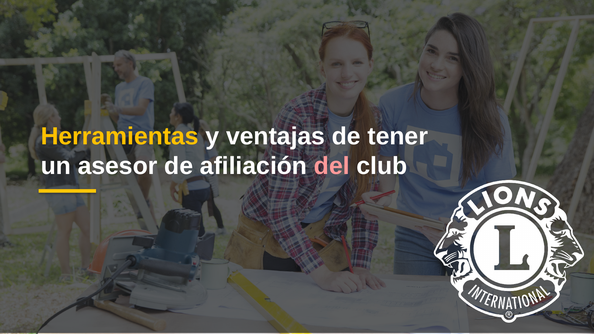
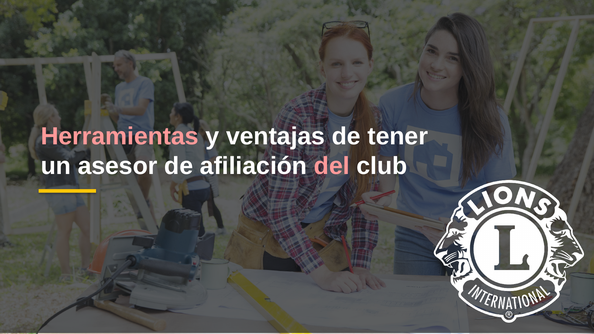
Herramientas colour: yellow -> pink
